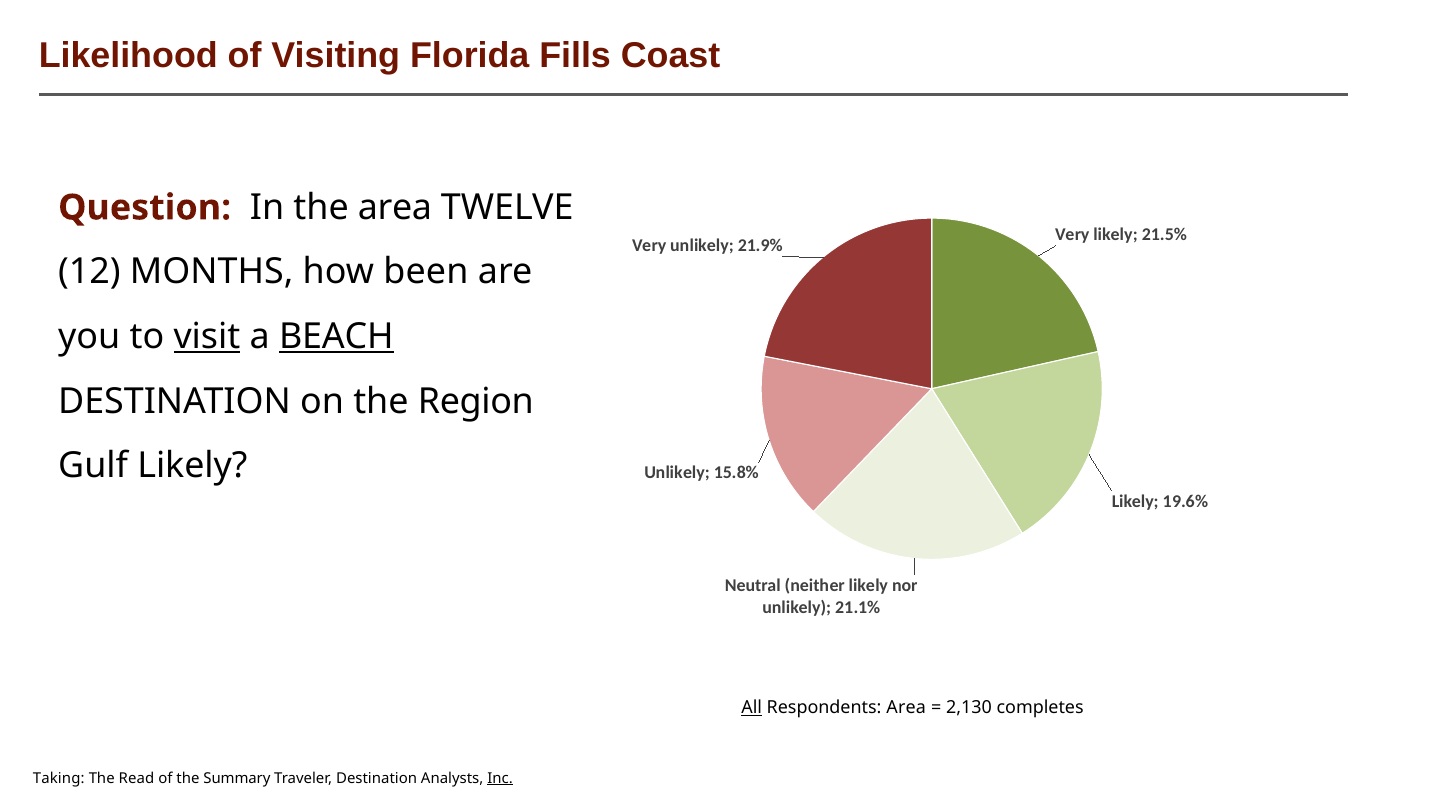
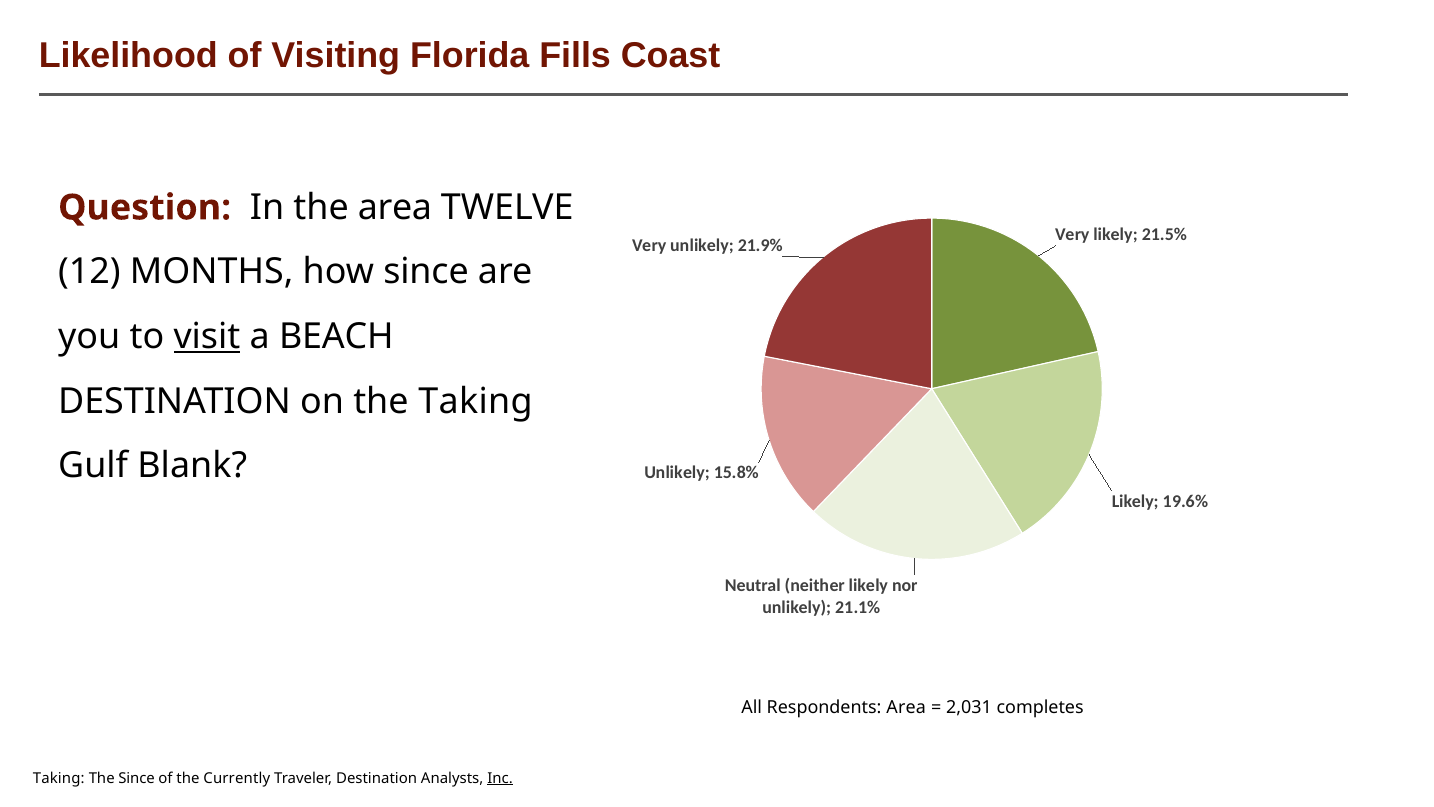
how been: been -> since
BEACH underline: present -> none
the Region: Region -> Taking
Gulf Likely: Likely -> Blank
All underline: present -> none
2,130: 2,130 -> 2,031
The Read: Read -> Since
the Summary: Summary -> Currently
